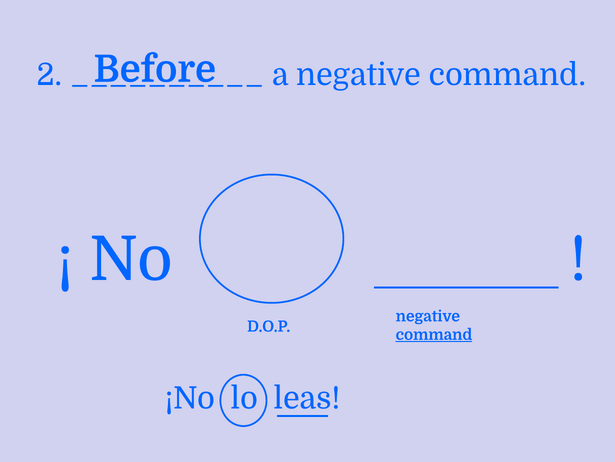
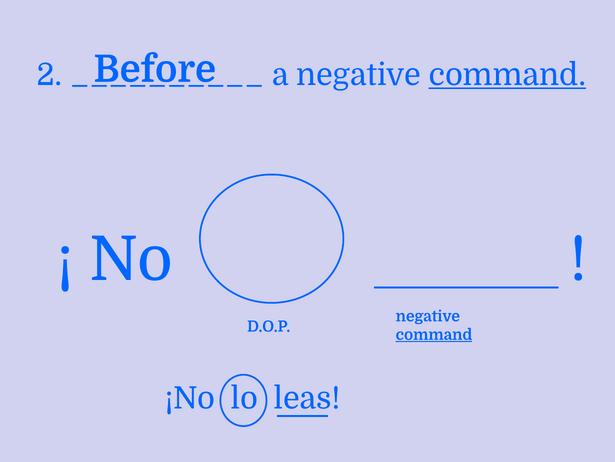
command at (507, 75) underline: none -> present
